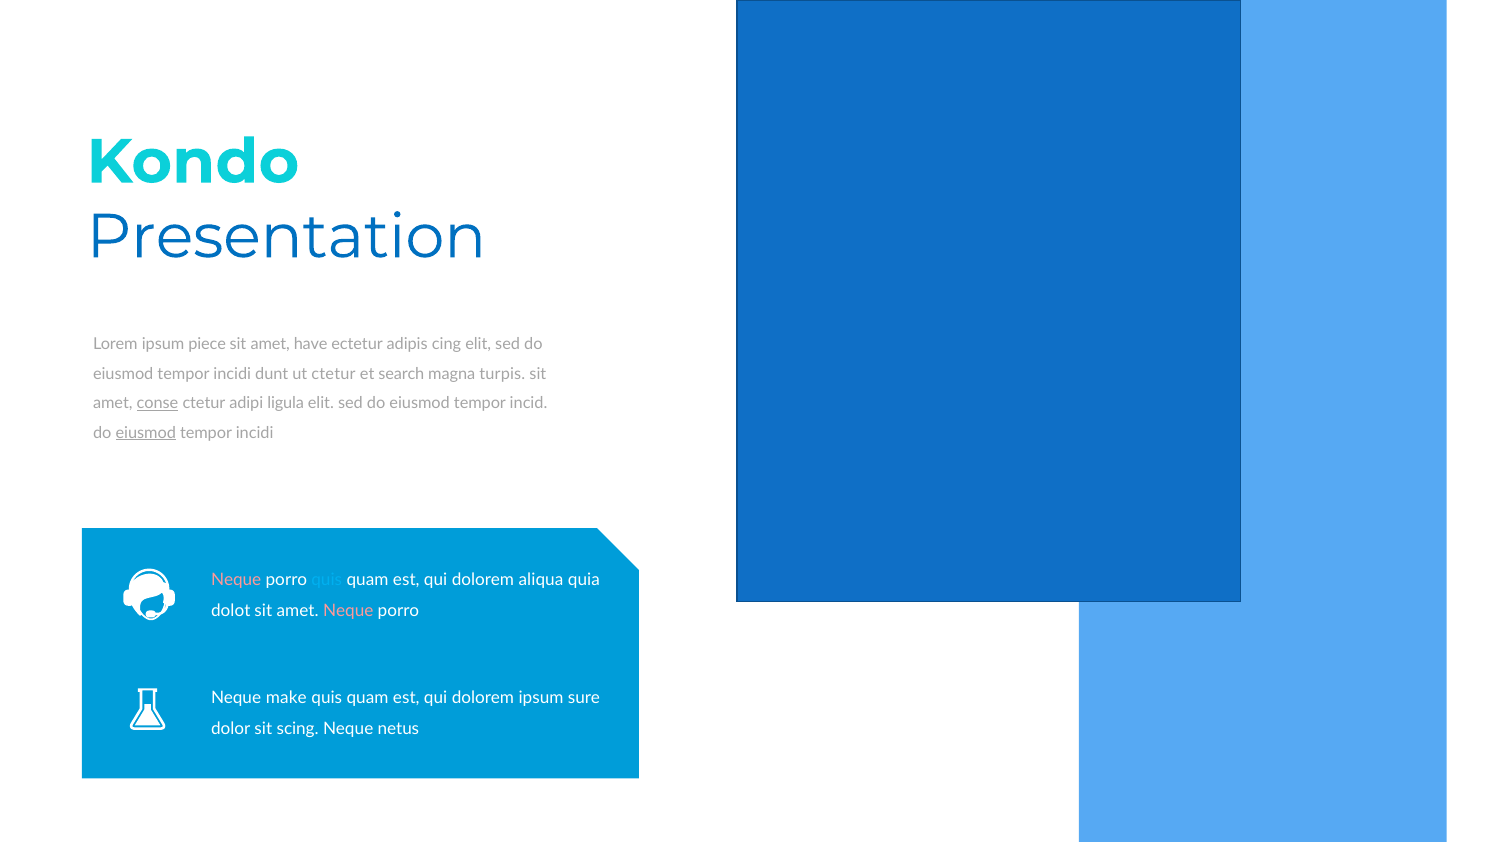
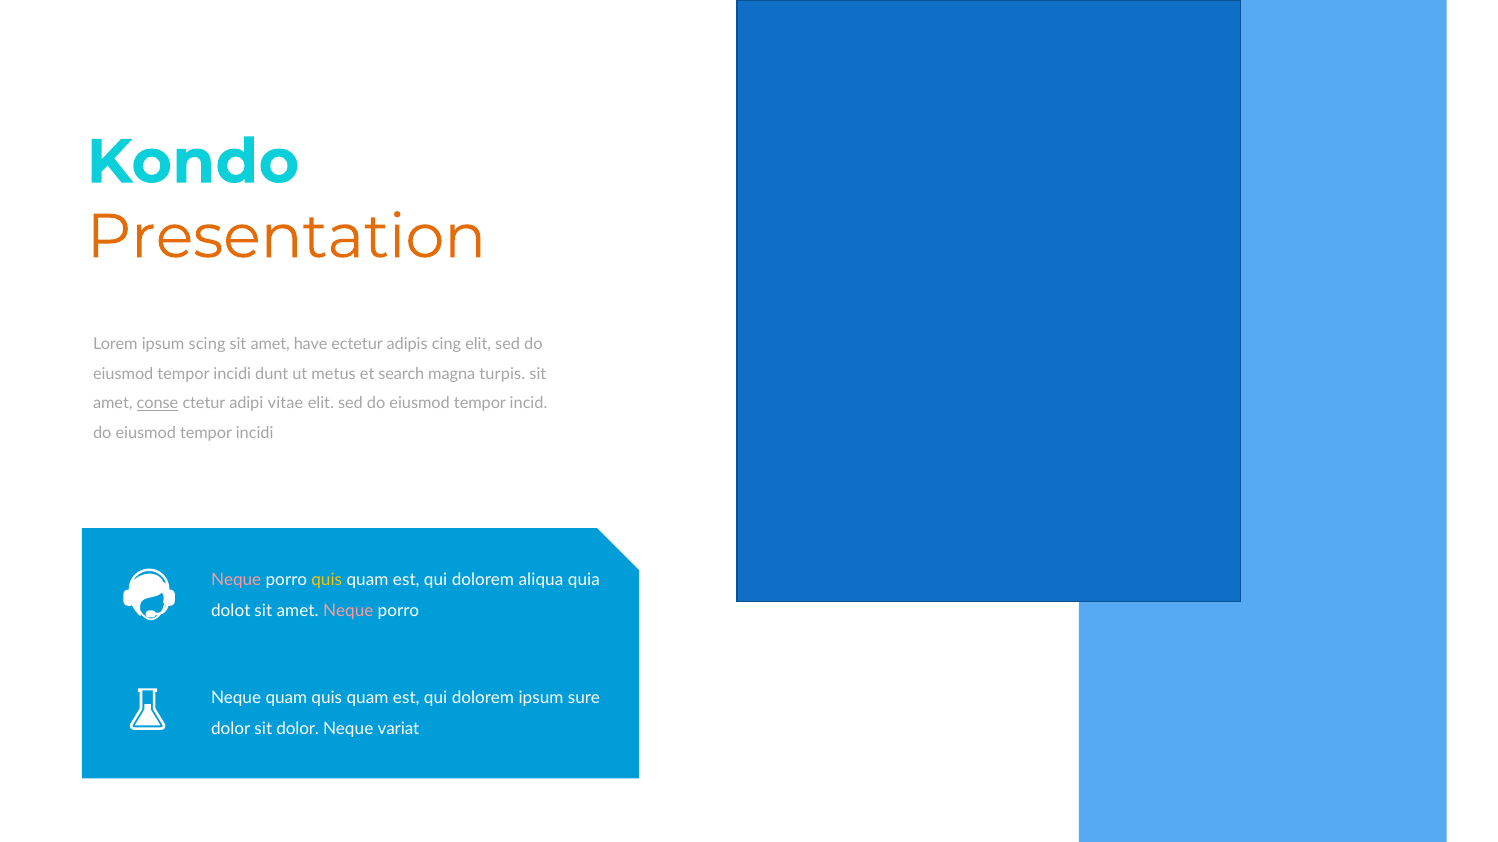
Presentation colour: blue -> orange
piece: piece -> scing
ut ctetur: ctetur -> metus
ligula: ligula -> vitae
eiusmod at (146, 433) underline: present -> none
quis at (327, 581) colour: light blue -> yellow
Neque make: make -> quam
sit scing: scing -> dolor
netus: netus -> variat
